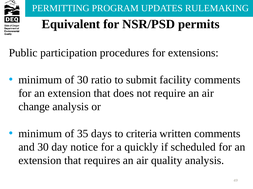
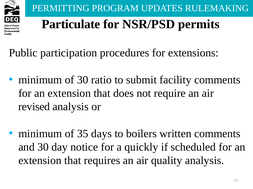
Equivalent: Equivalent -> Particulate
change: change -> revised
criteria: criteria -> boilers
